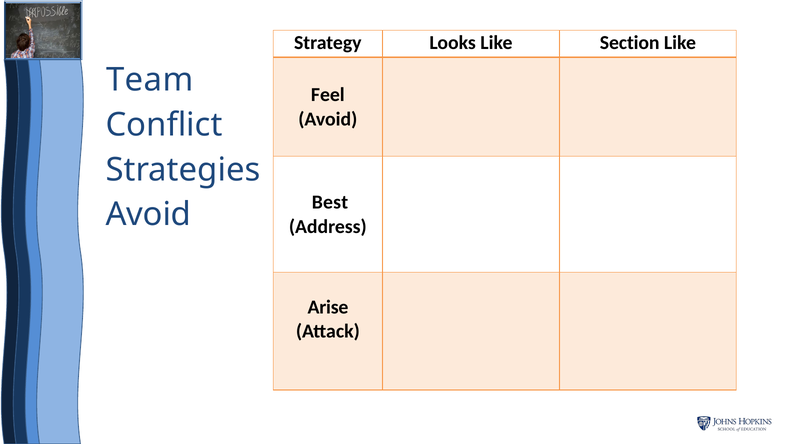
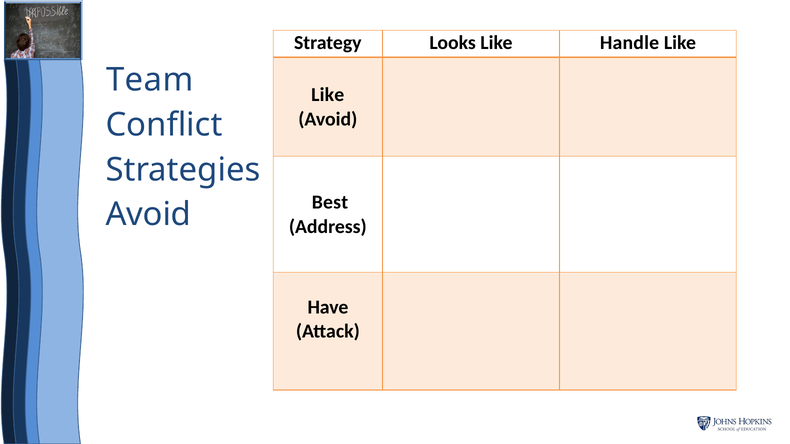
Section: Section -> Handle
Feel at (328, 95): Feel -> Like
Arise: Arise -> Have
